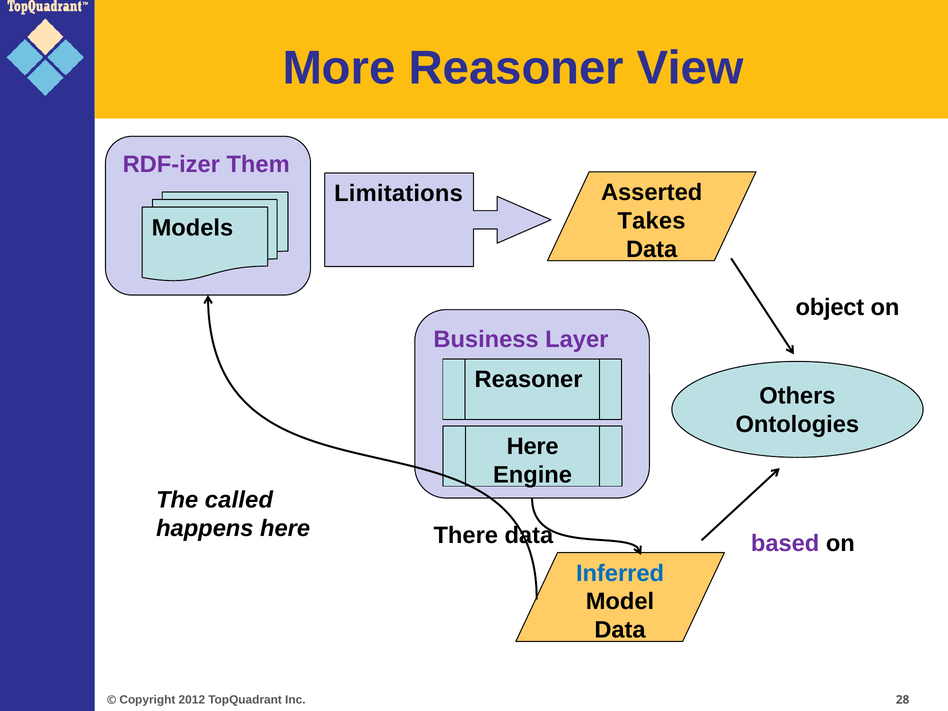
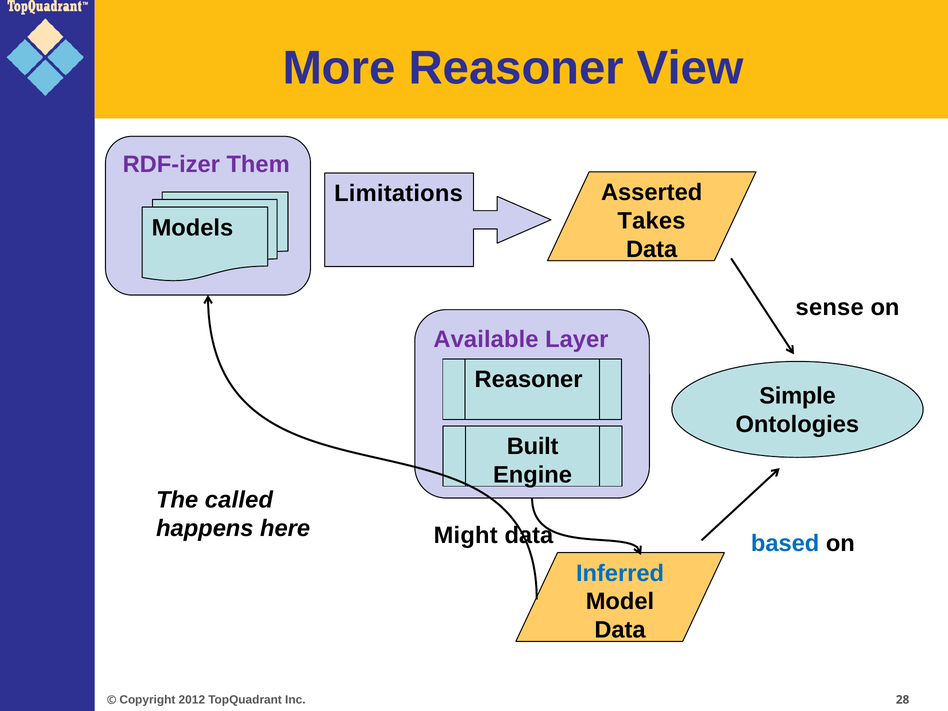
object: object -> sense
Business: Business -> Available
Others: Others -> Simple
Here at (533, 446): Here -> Built
There: There -> Might
based colour: purple -> blue
